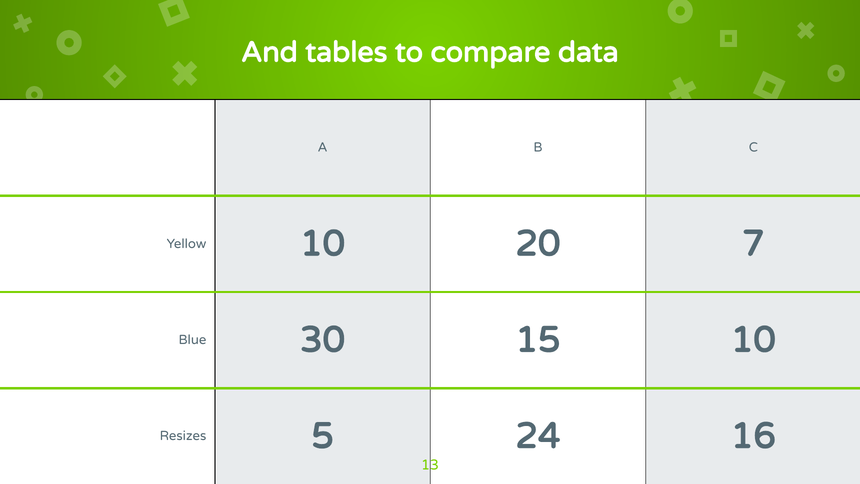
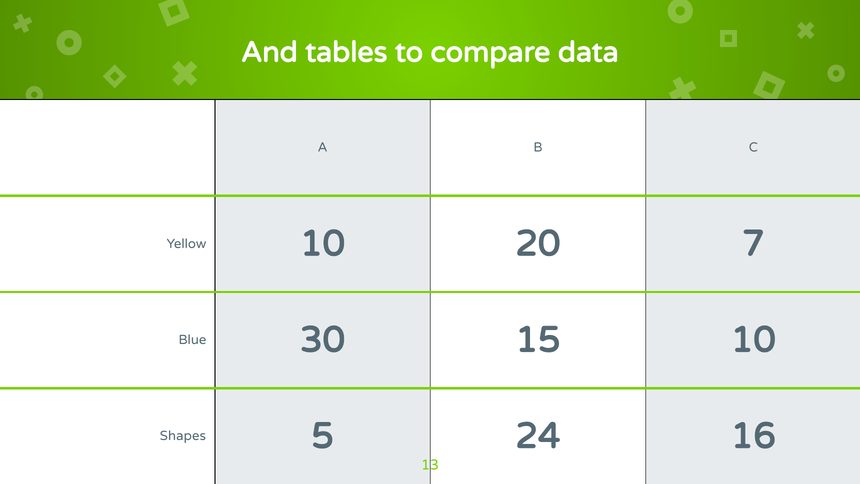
Resizes: Resizes -> Shapes
